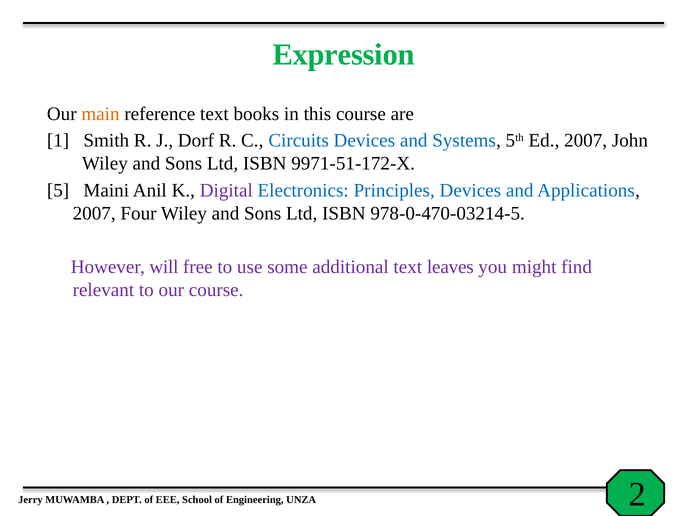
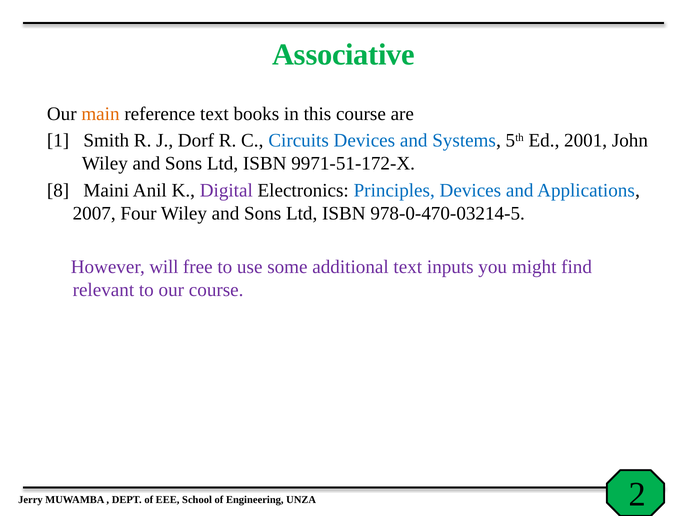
Expression: Expression -> Associative
Ed 2007: 2007 -> 2001
5: 5 -> 8
Electronics colour: blue -> black
leaves: leaves -> inputs
